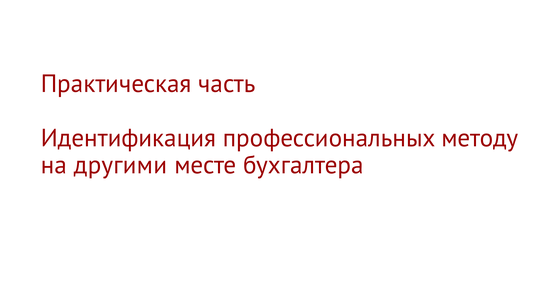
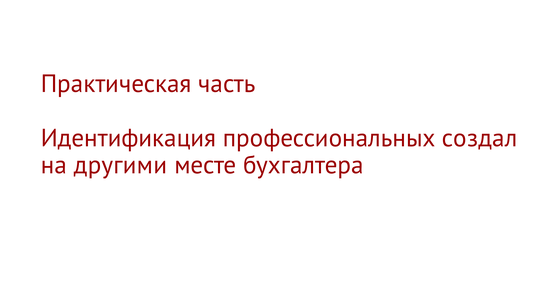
методу: методу -> создал
